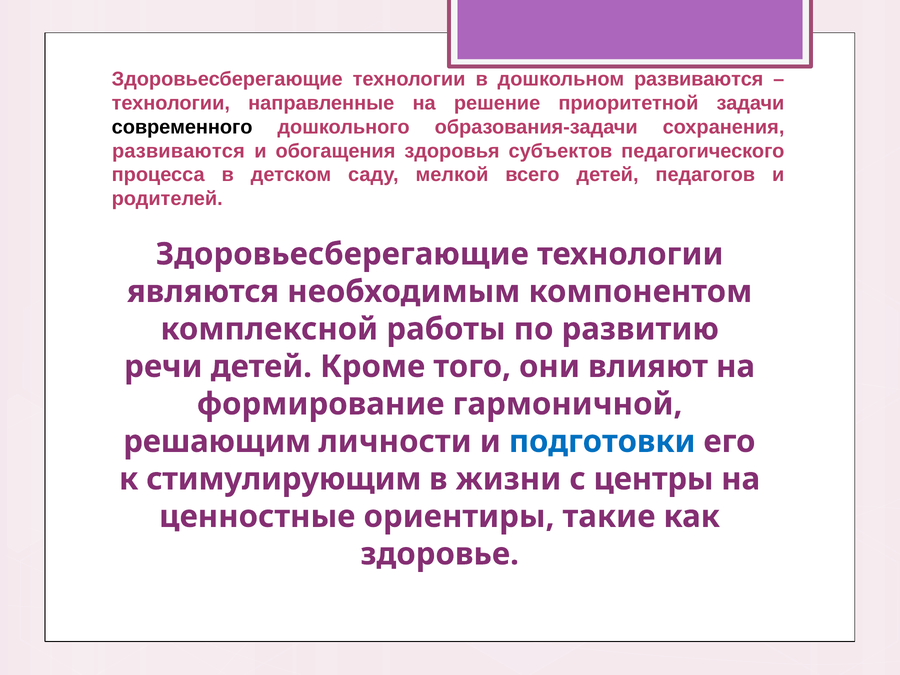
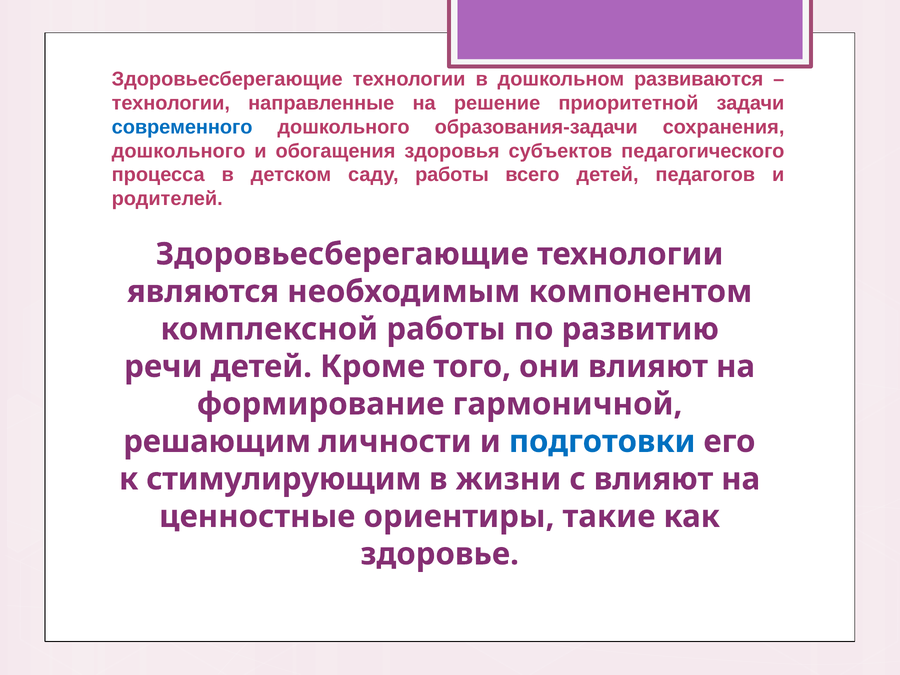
современного colour: black -> blue
развиваются at (178, 151): развиваются -> дошкольного
саду мелкой: мелкой -> работы
с центры: центры -> влияют
